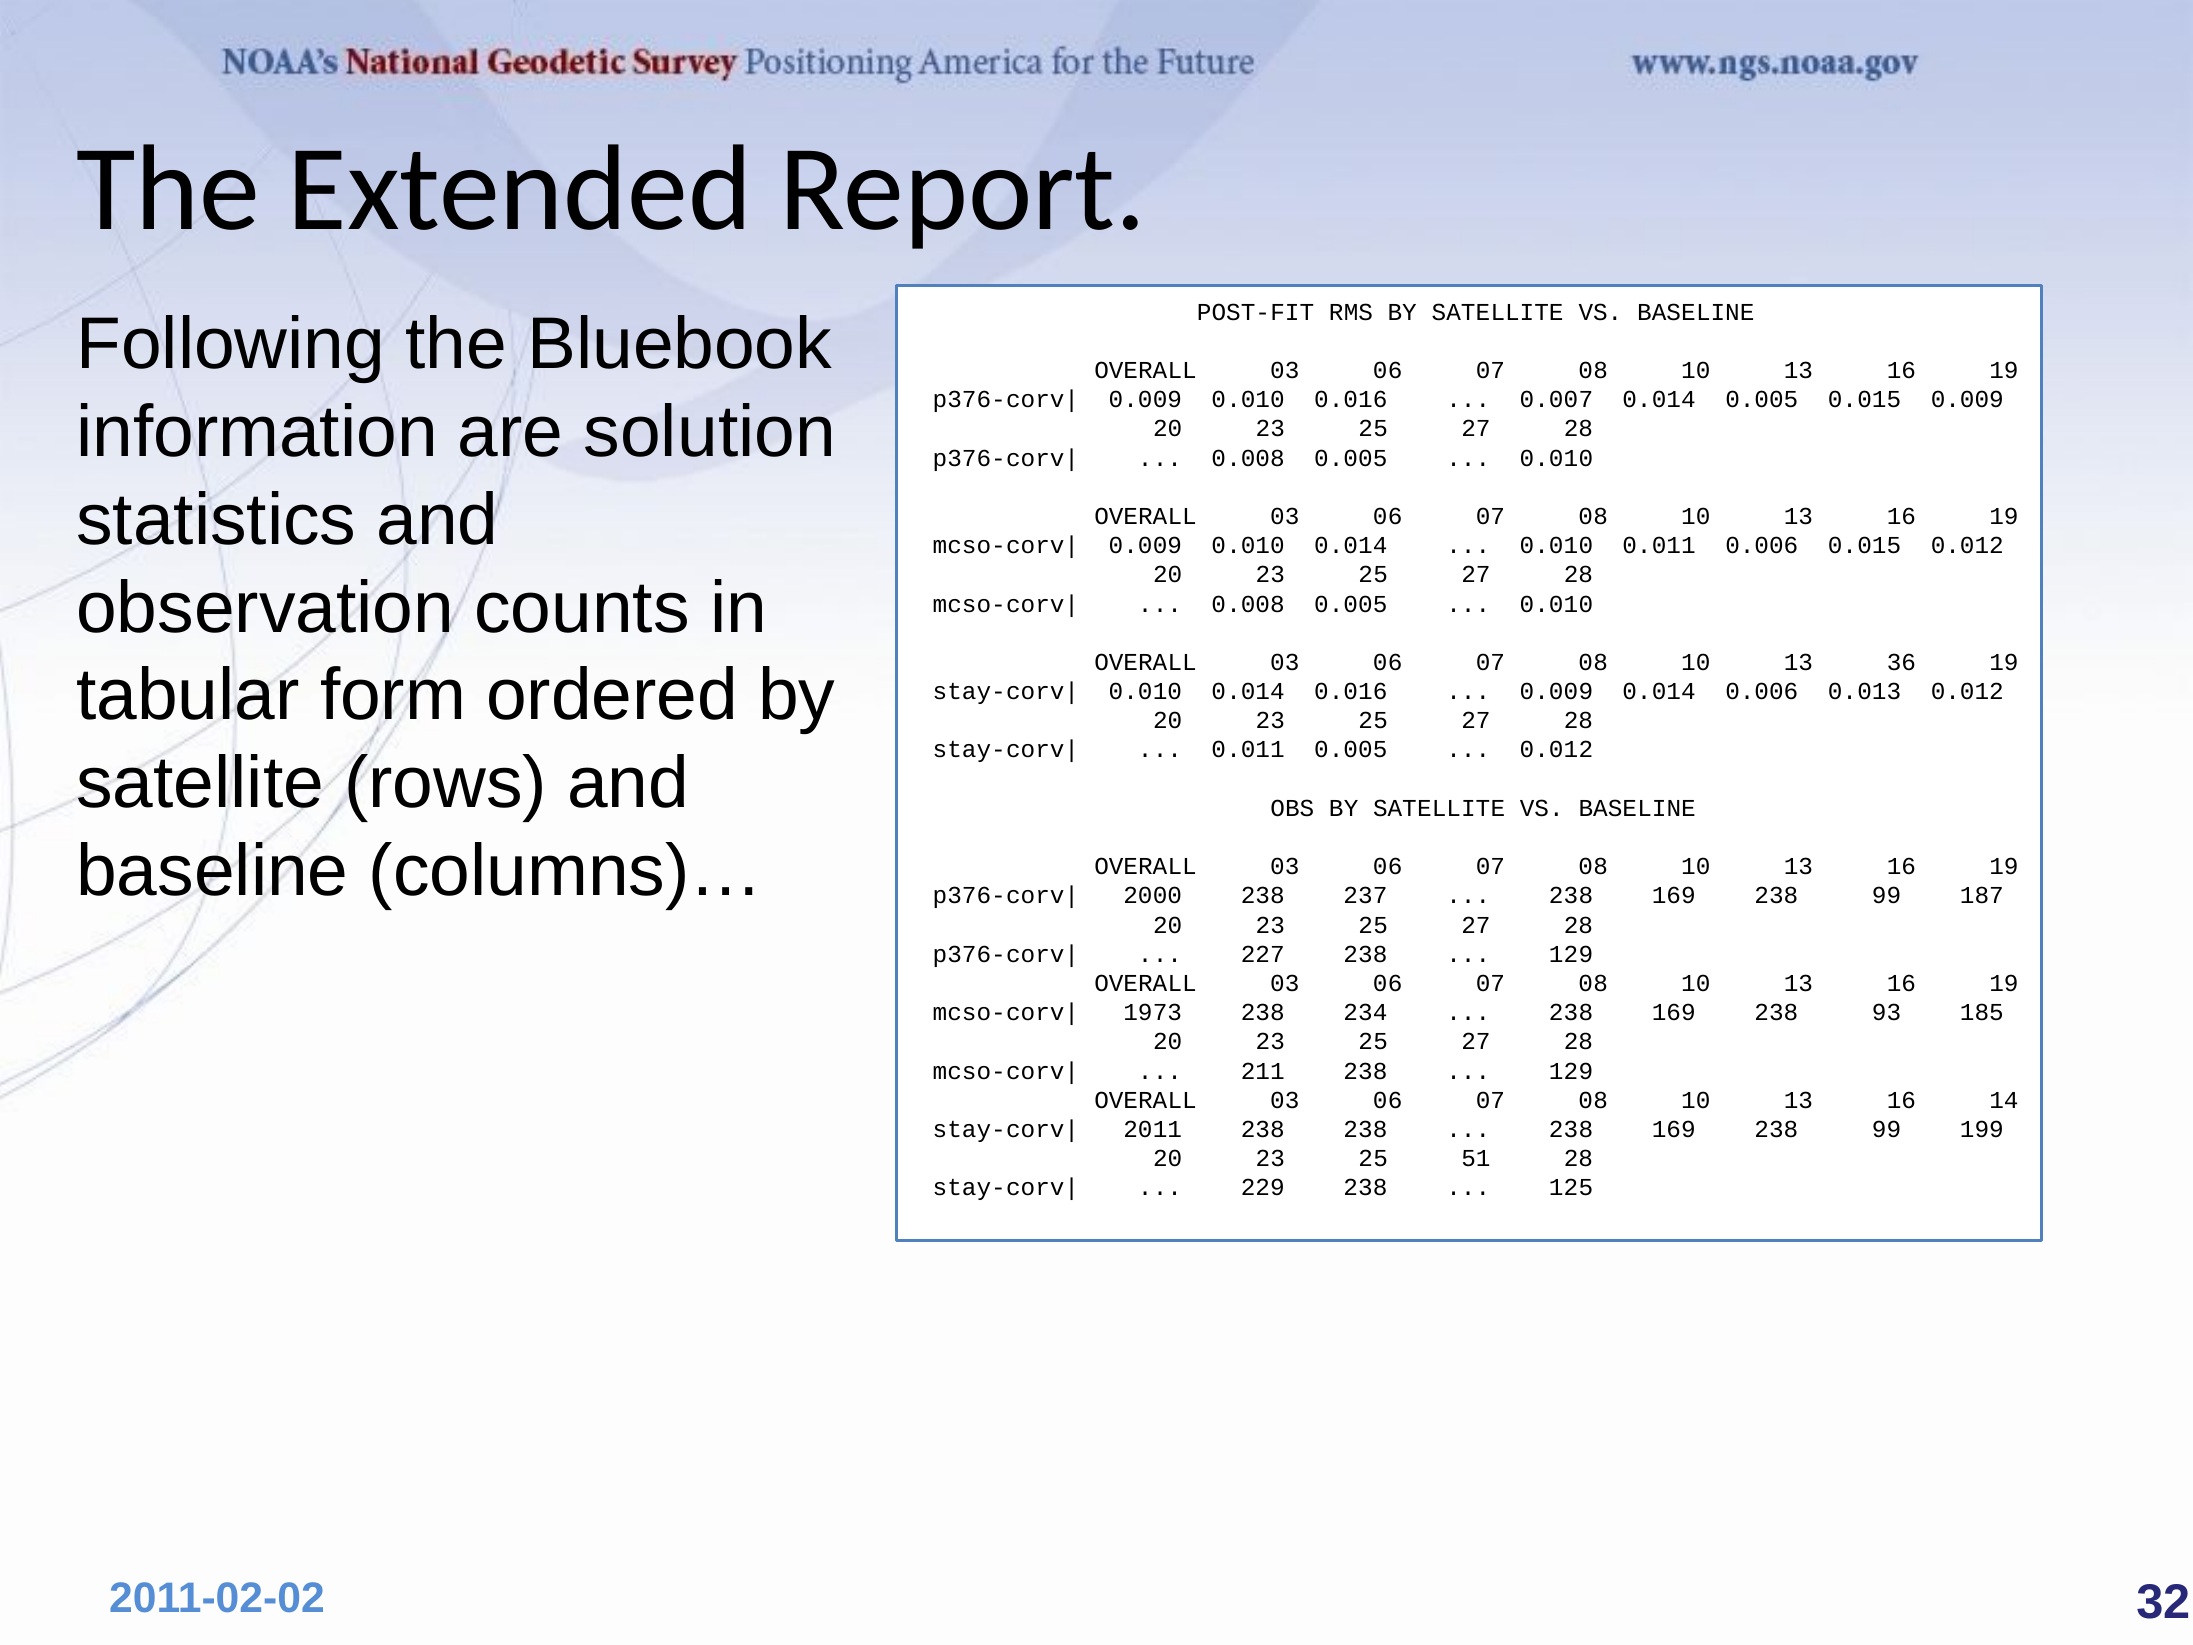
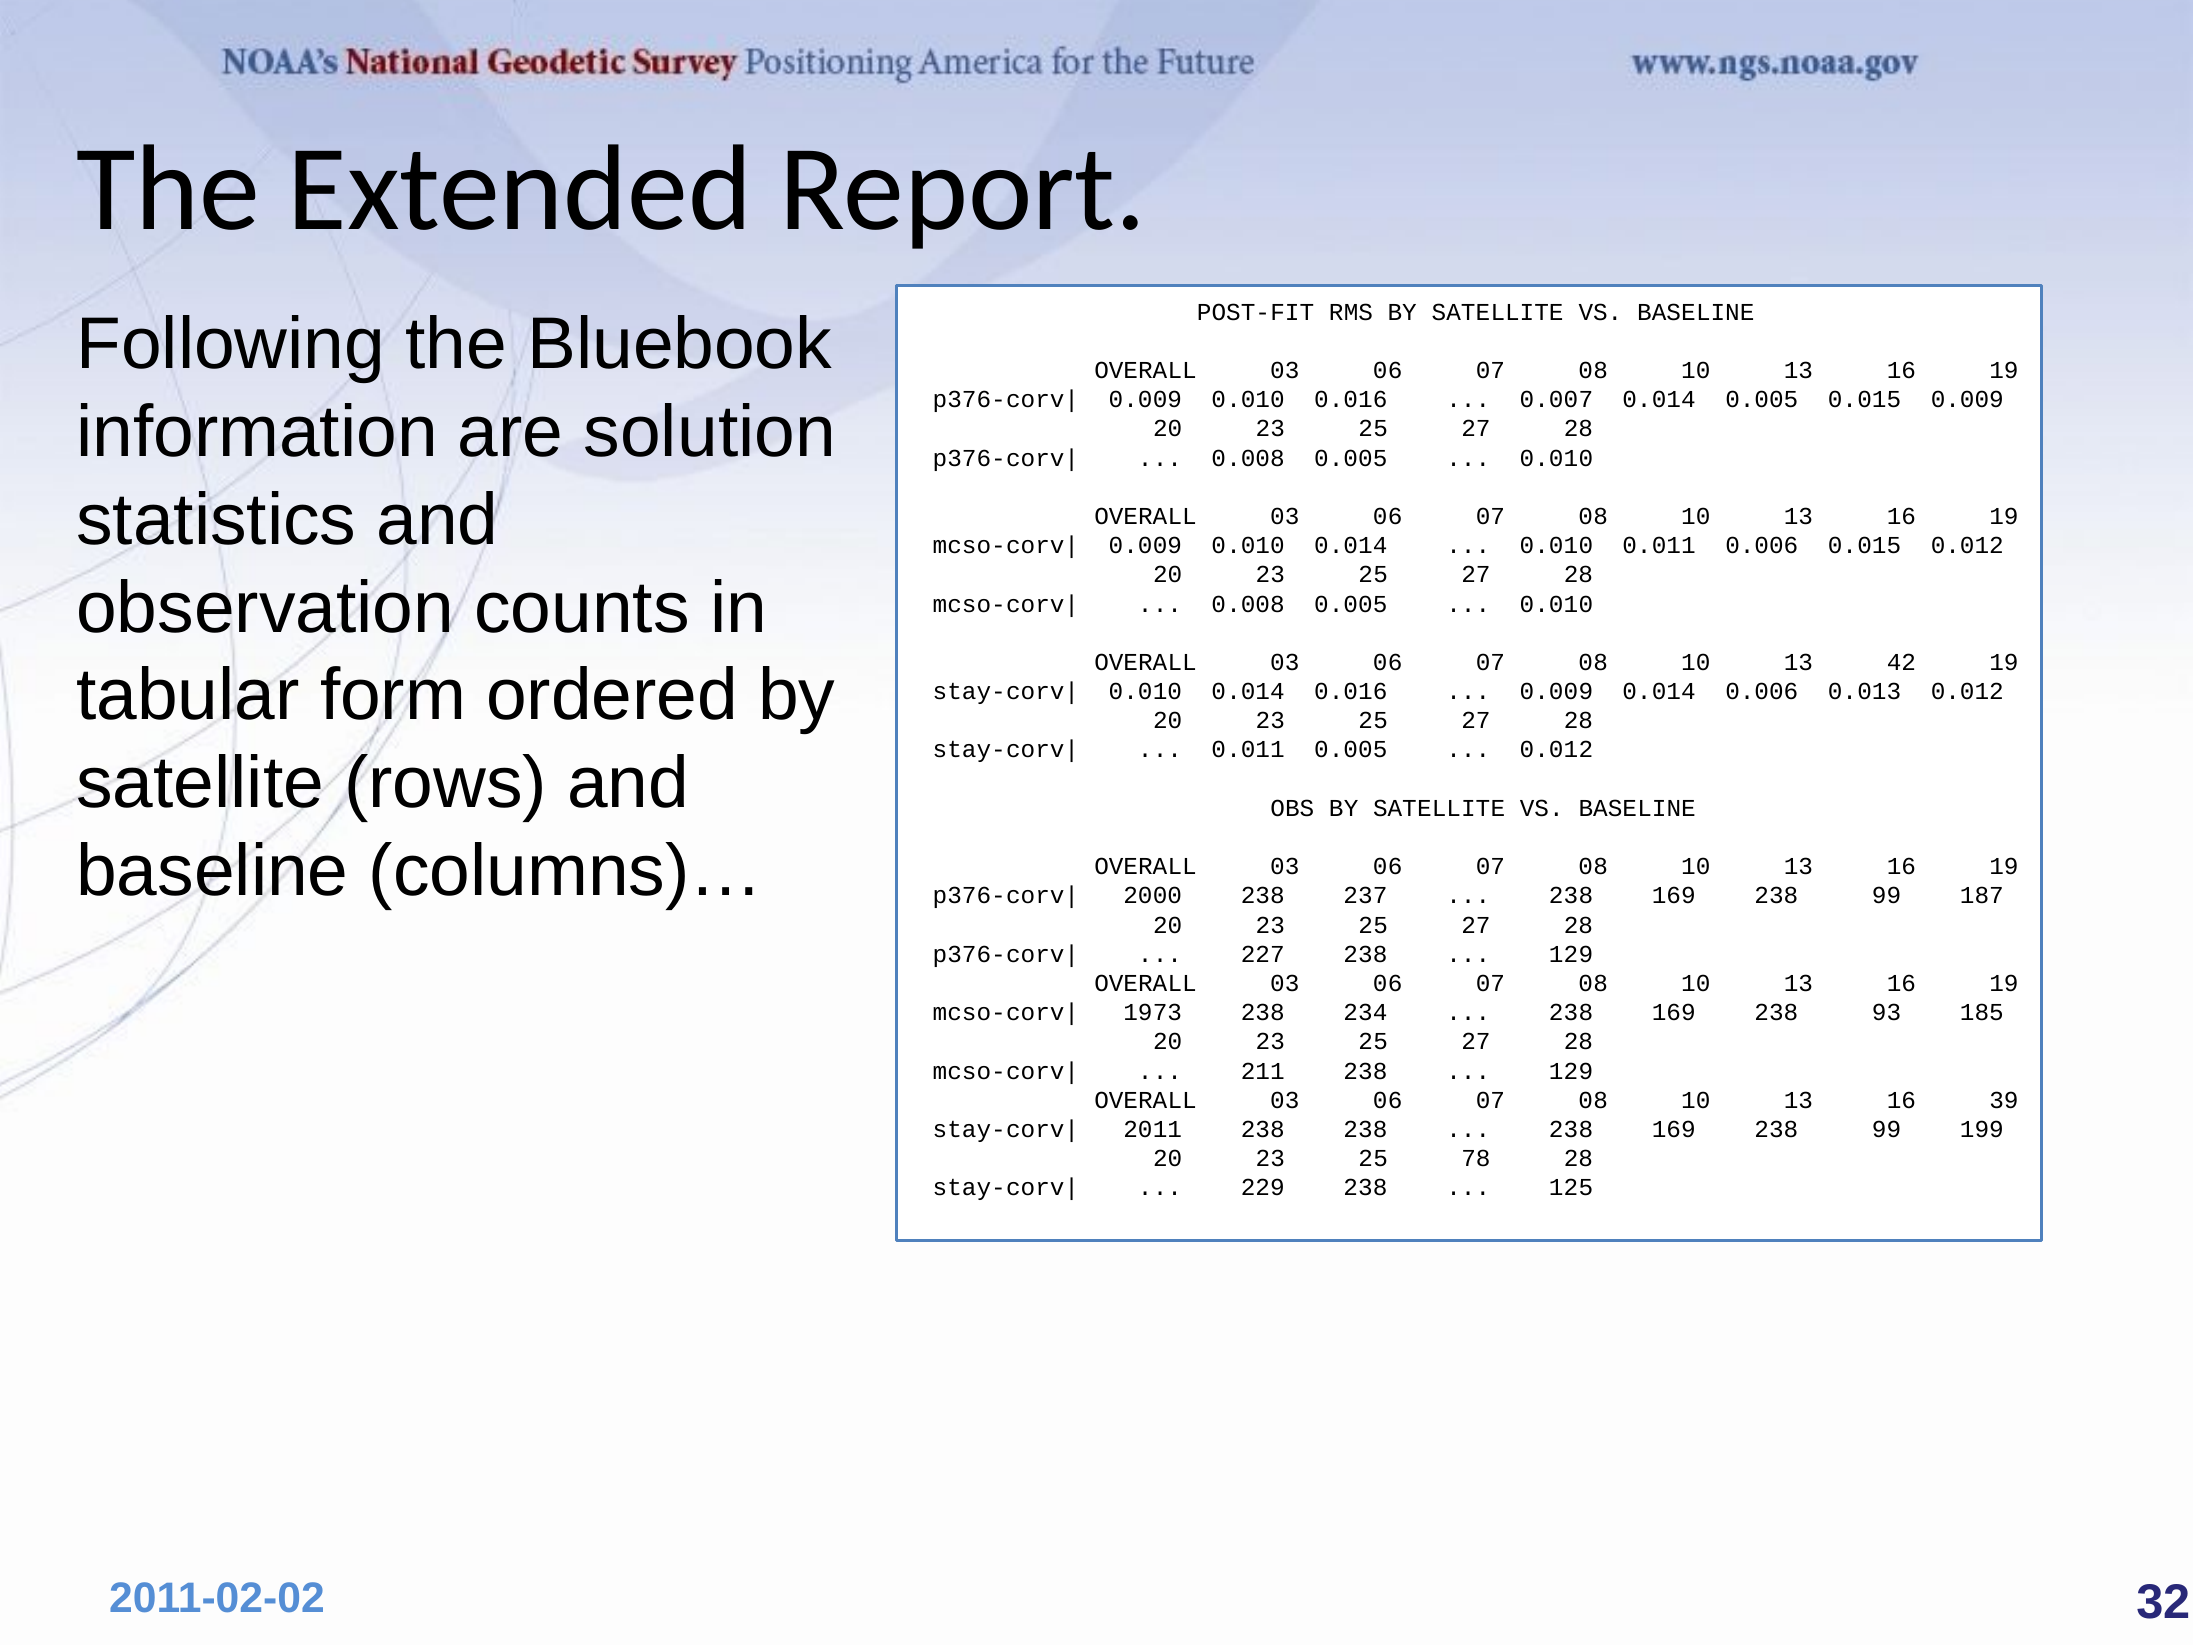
36: 36 -> 42
14: 14 -> 39
51: 51 -> 78
